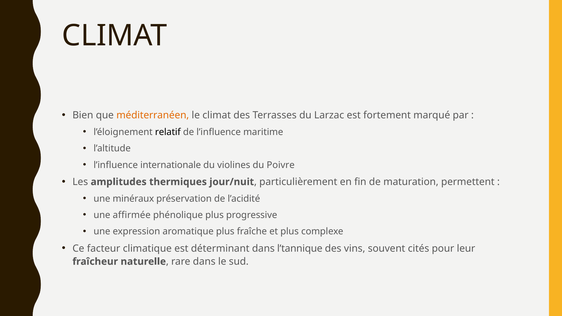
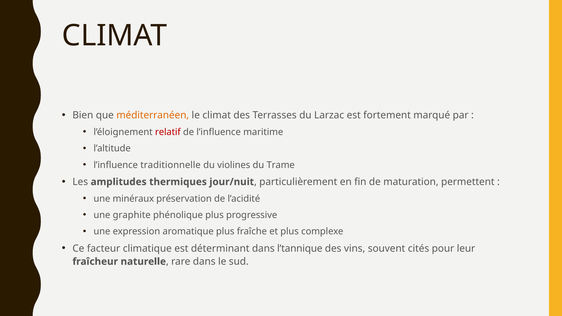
relatif colour: black -> red
internationale: internationale -> traditionnelle
Poivre: Poivre -> Trame
affirmée: affirmée -> graphite
